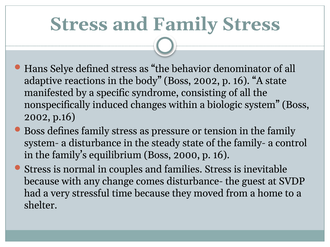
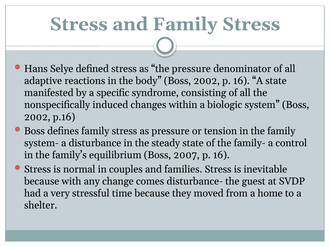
the behavior: behavior -> pressure
2000: 2000 -> 2007
